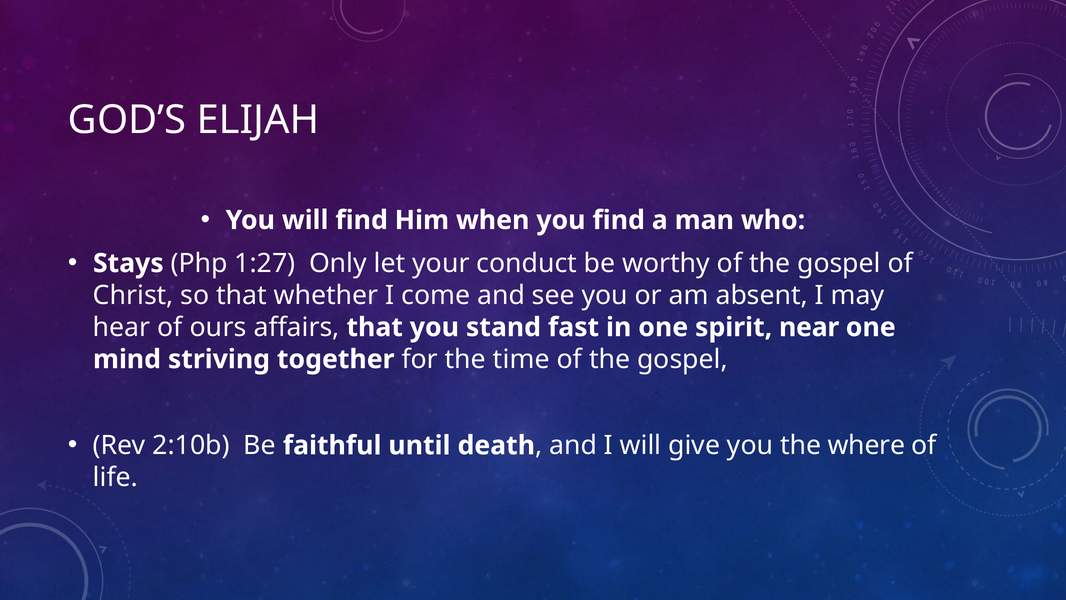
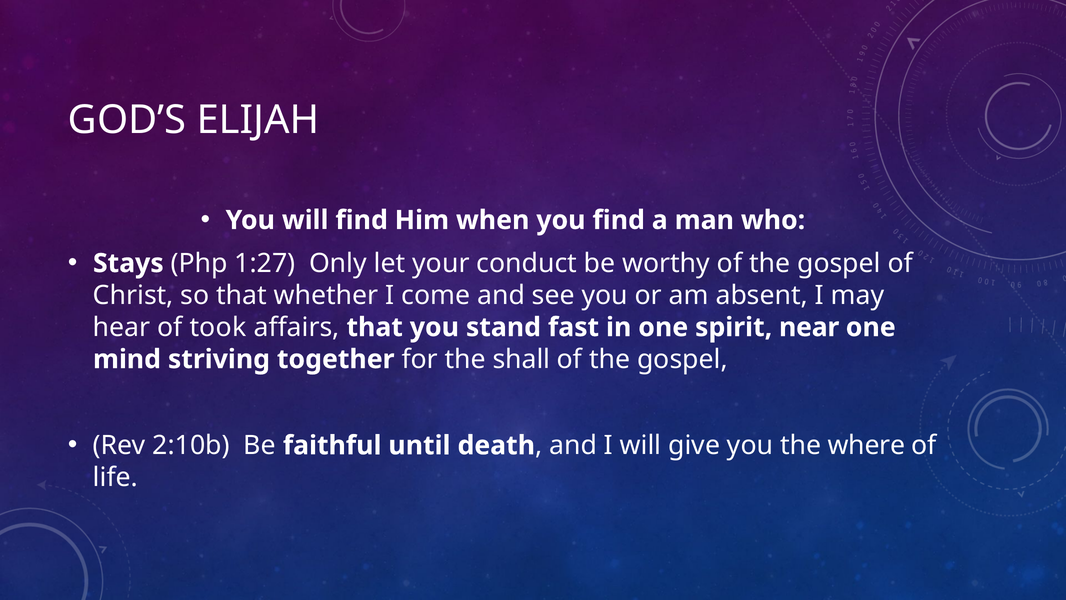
ours: ours -> took
time: time -> shall
